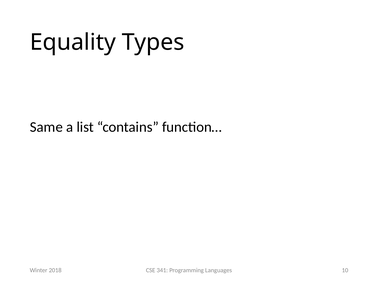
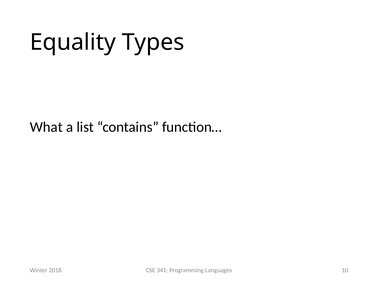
Same: Same -> What
